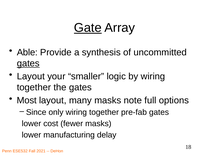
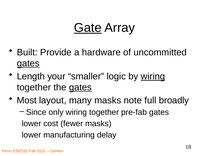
Able: Able -> Built
synthesis: synthesis -> hardware
Layout at (31, 77): Layout -> Length
wiring at (153, 77) underline: none -> present
gates at (80, 88) underline: none -> present
options: options -> broadly
